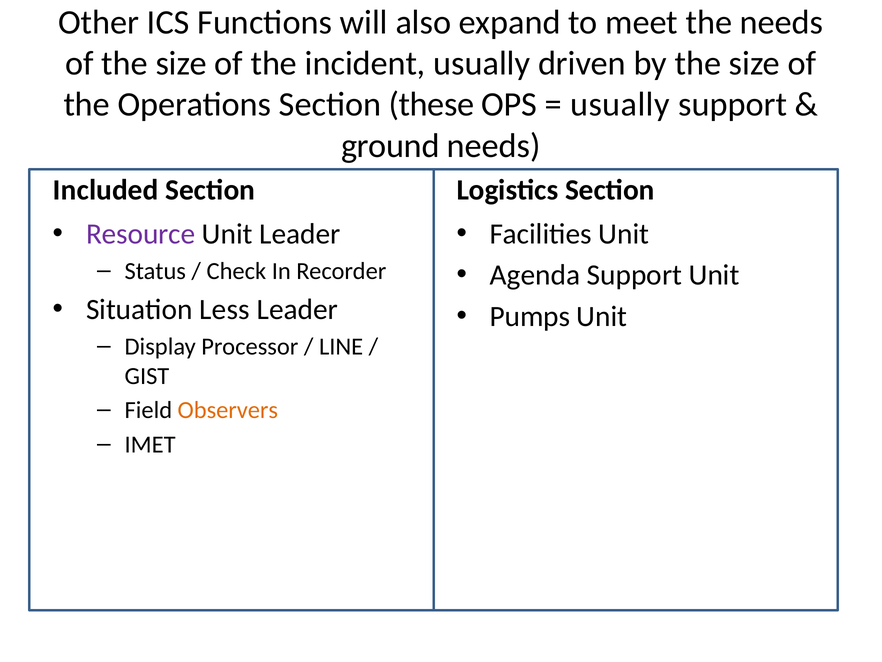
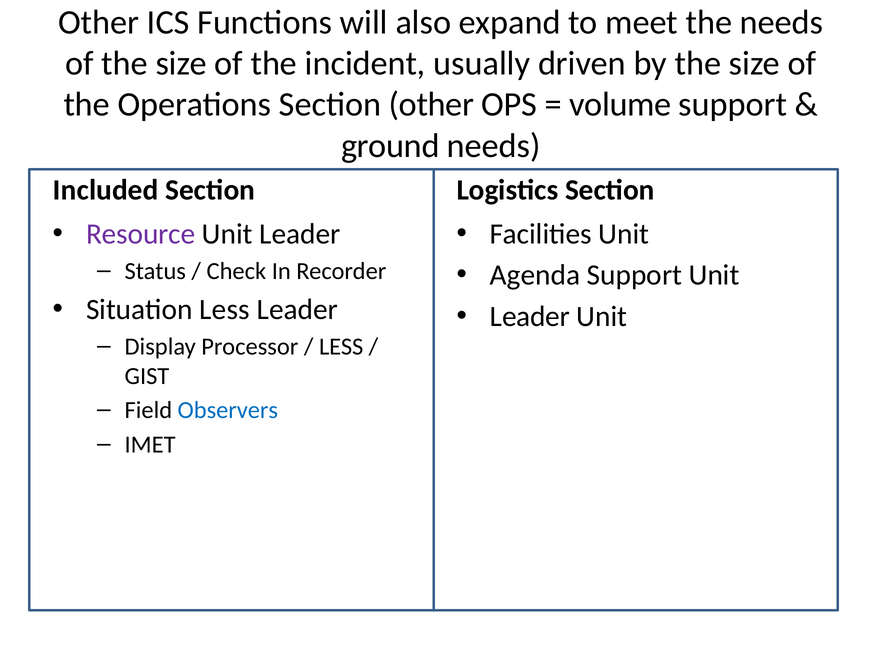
Section these: these -> other
usually at (620, 105): usually -> volume
Pumps at (530, 316): Pumps -> Leader
LINE at (341, 346): LINE -> LESS
Observers colour: orange -> blue
